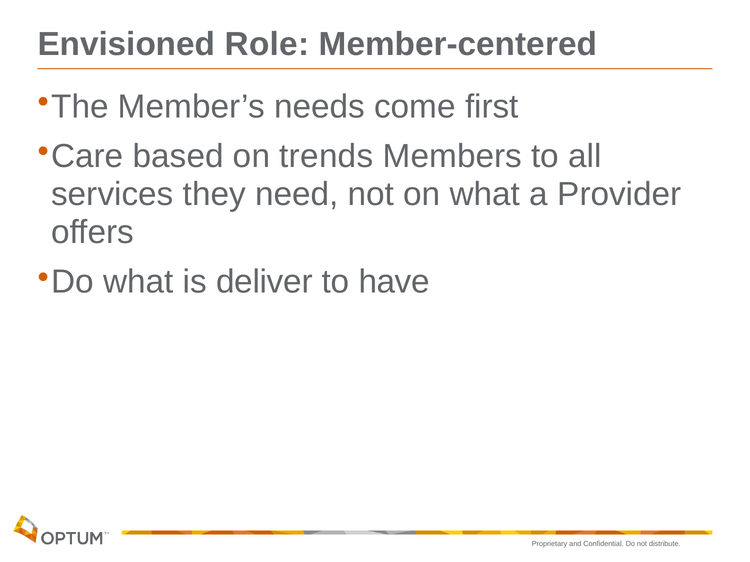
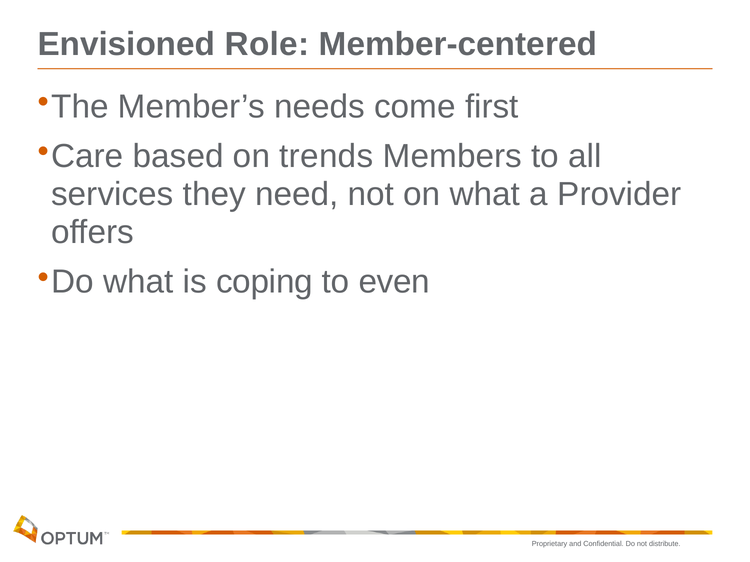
deliver: deliver -> coping
have: have -> even
